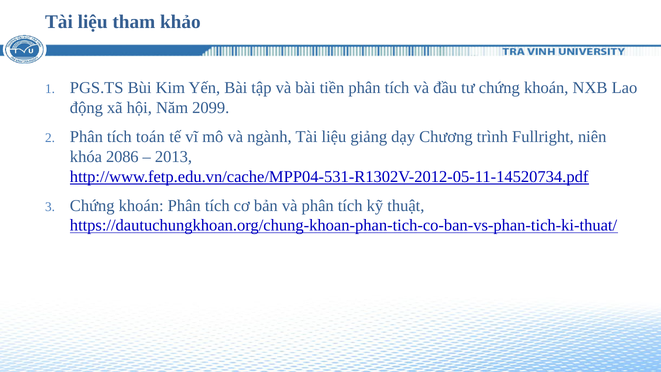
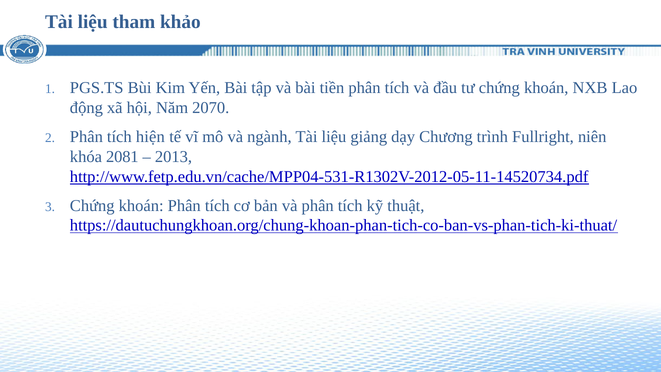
2099: 2099 -> 2070
toán: toán -> hiện
2086: 2086 -> 2081
